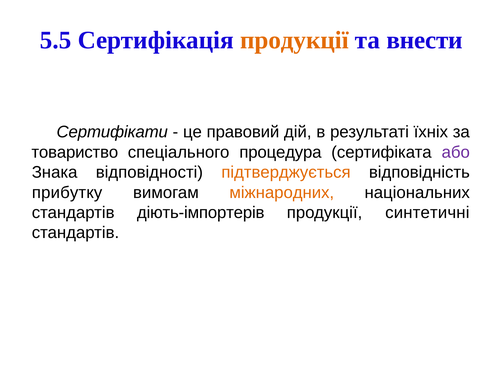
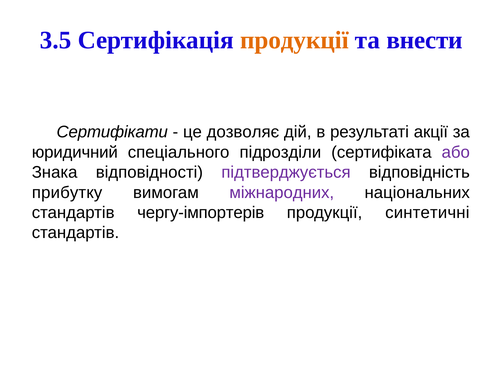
5.5: 5.5 -> 3.5
правовий: правовий -> дозволяє
їхніх: їхніх -> акції
товариство: товариство -> юридичний
процедура: процедура -> підрозділи
підтверджується colour: orange -> purple
міжнародних colour: orange -> purple
діють-імпортерів: діють-імпортерів -> чергу-імпортерів
